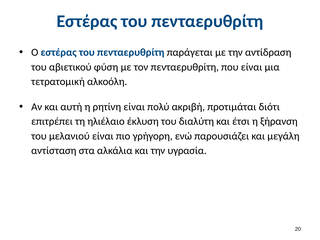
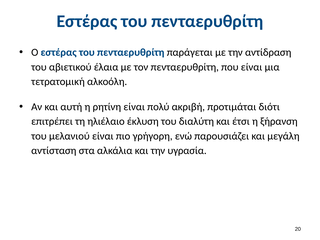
φύση: φύση -> έλαια
